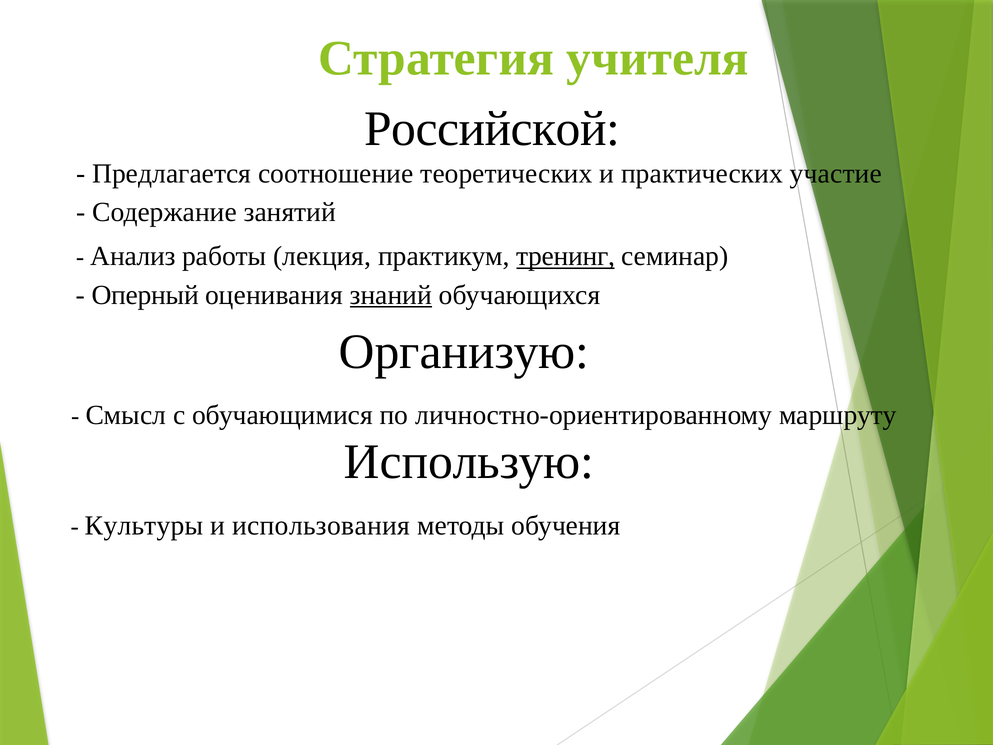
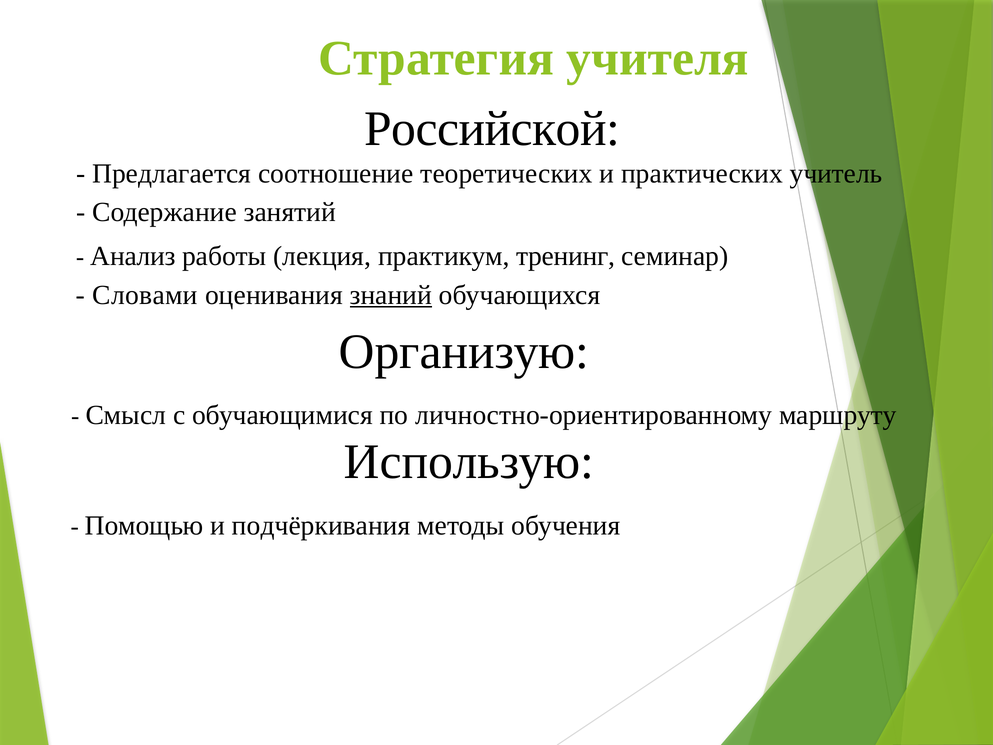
участие: участие -> учитель
тренинг underline: present -> none
Оперный: Оперный -> Словами
Культуры: Культуры -> Помощью
использования: использования -> подчёркивания
